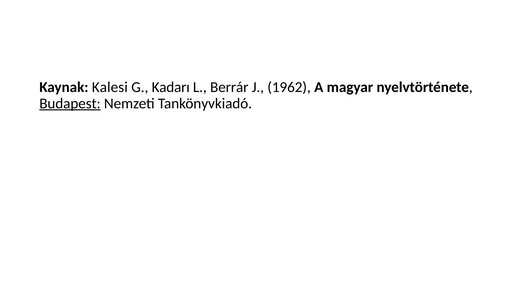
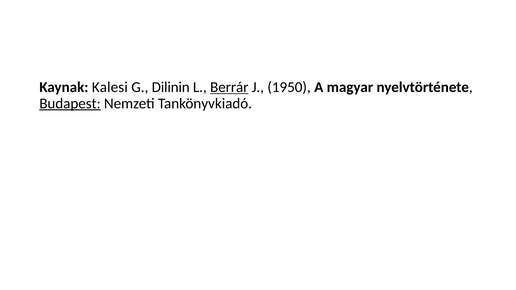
Kadarı: Kadarı -> Dilinin
Berrár underline: none -> present
1962: 1962 -> 1950
